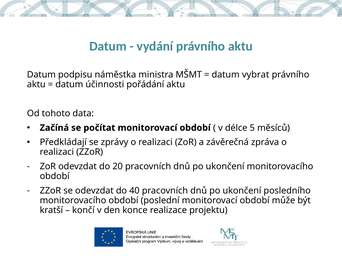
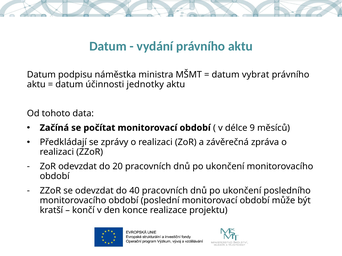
pořádání: pořádání -> jednotky
5: 5 -> 9
